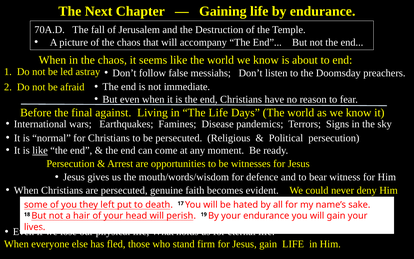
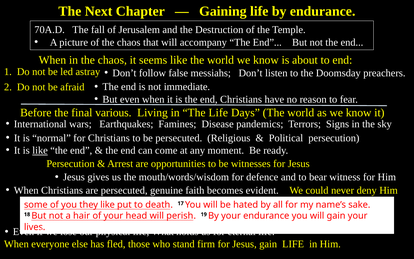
against: against -> various
they left: left -> like
